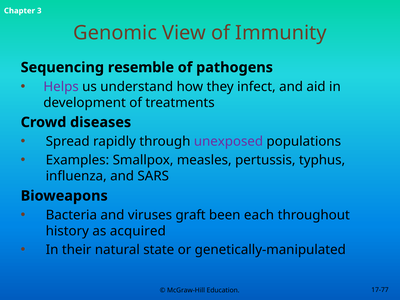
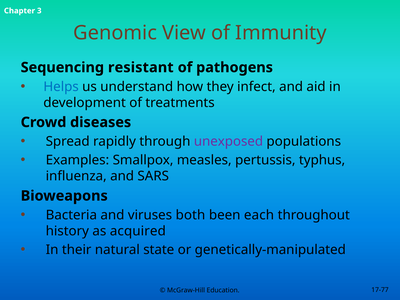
resemble: resemble -> resistant
Helps colour: purple -> blue
graft: graft -> both
